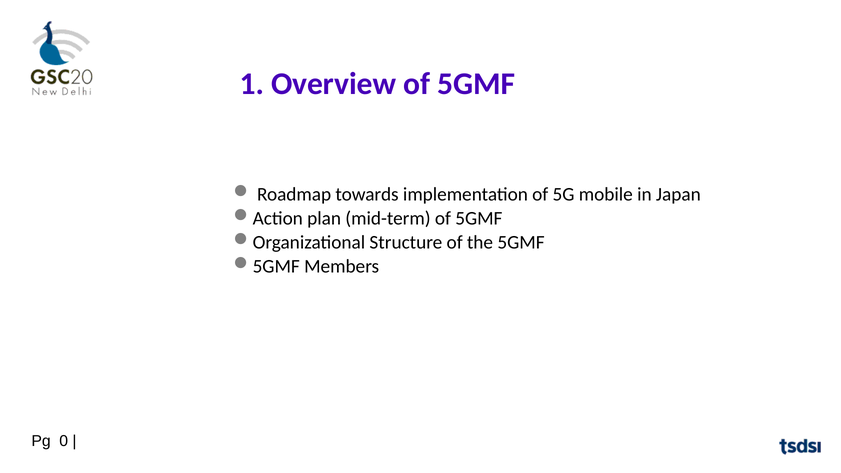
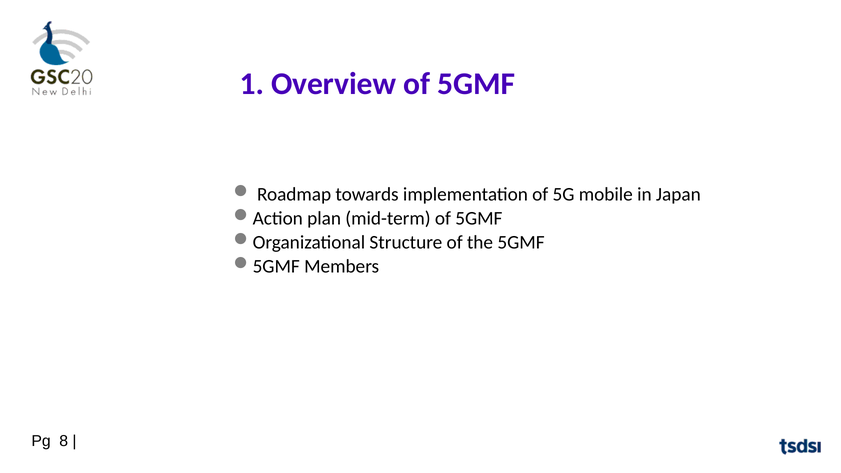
0: 0 -> 8
